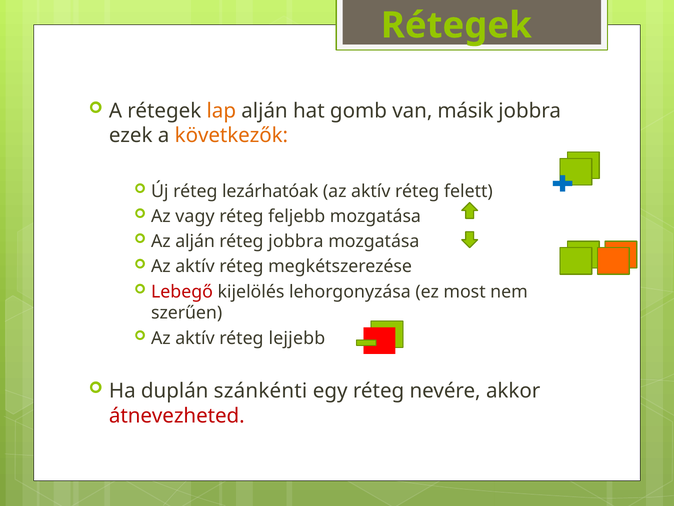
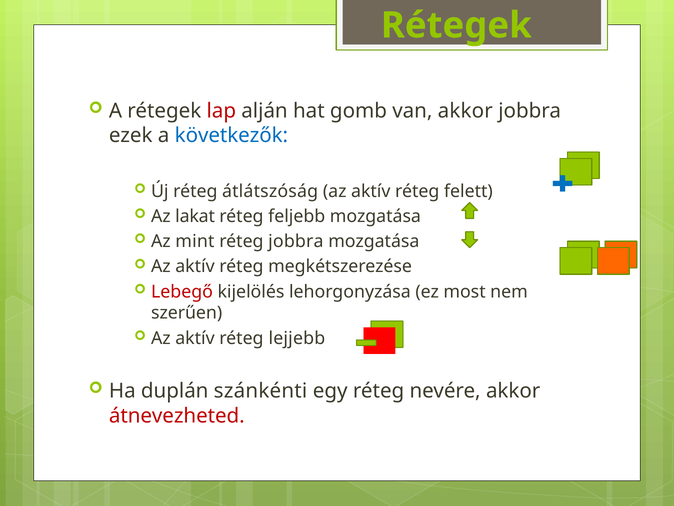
lap colour: orange -> red
van másik: másik -> akkor
következők colour: orange -> blue
lezárhatóak: lezárhatóak -> átlátszóság
vagy: vagy -> lakat
Az alján: alján -> mint
